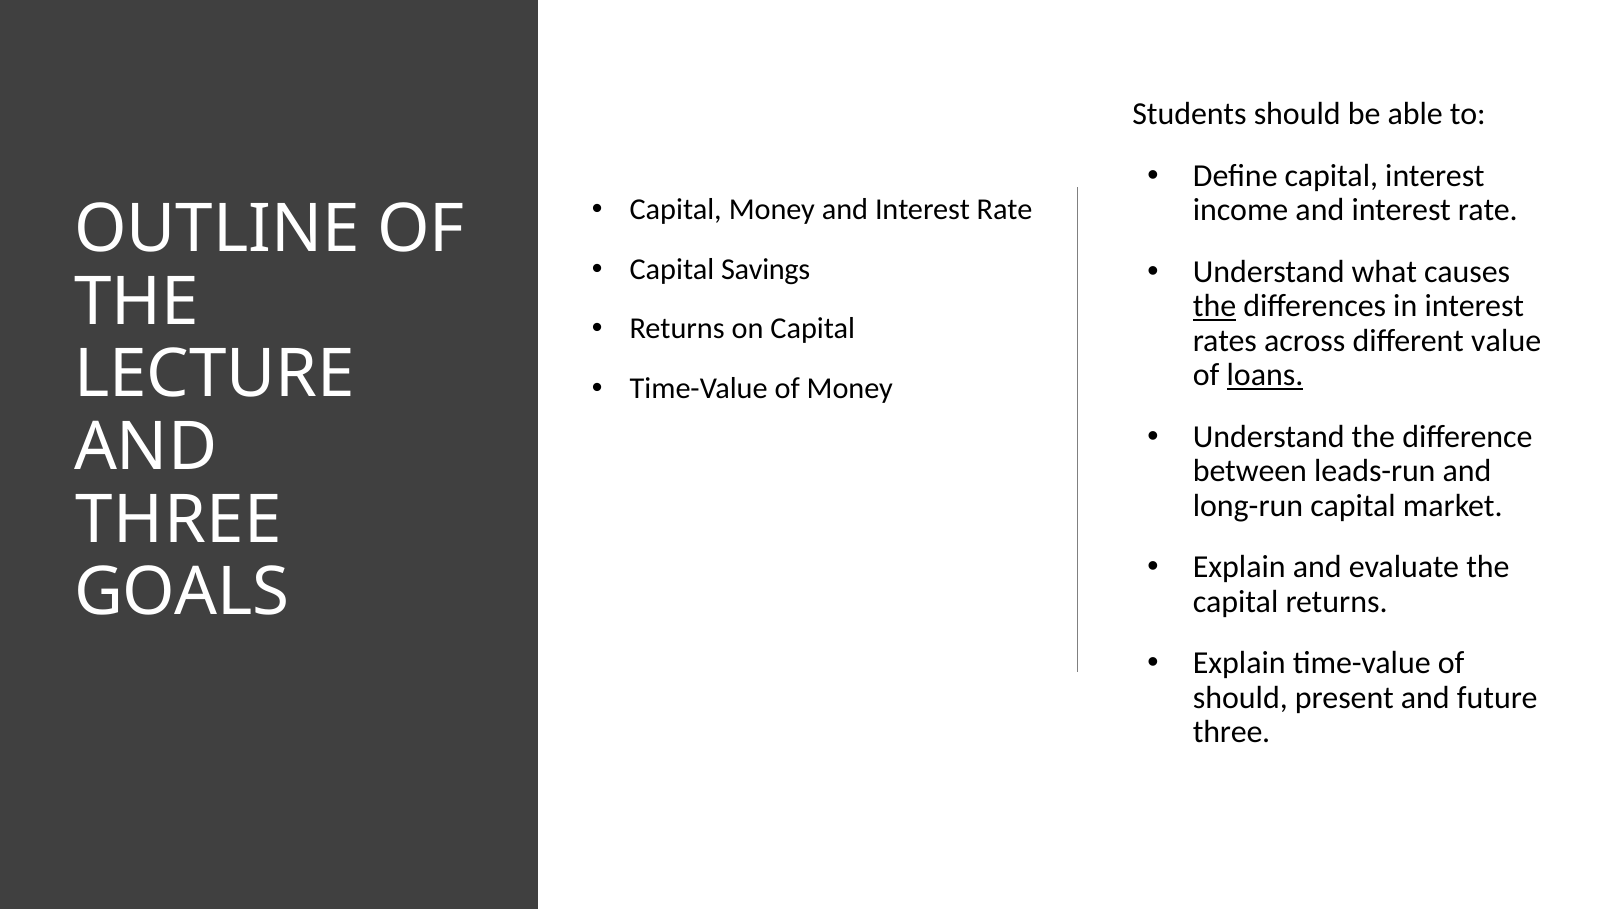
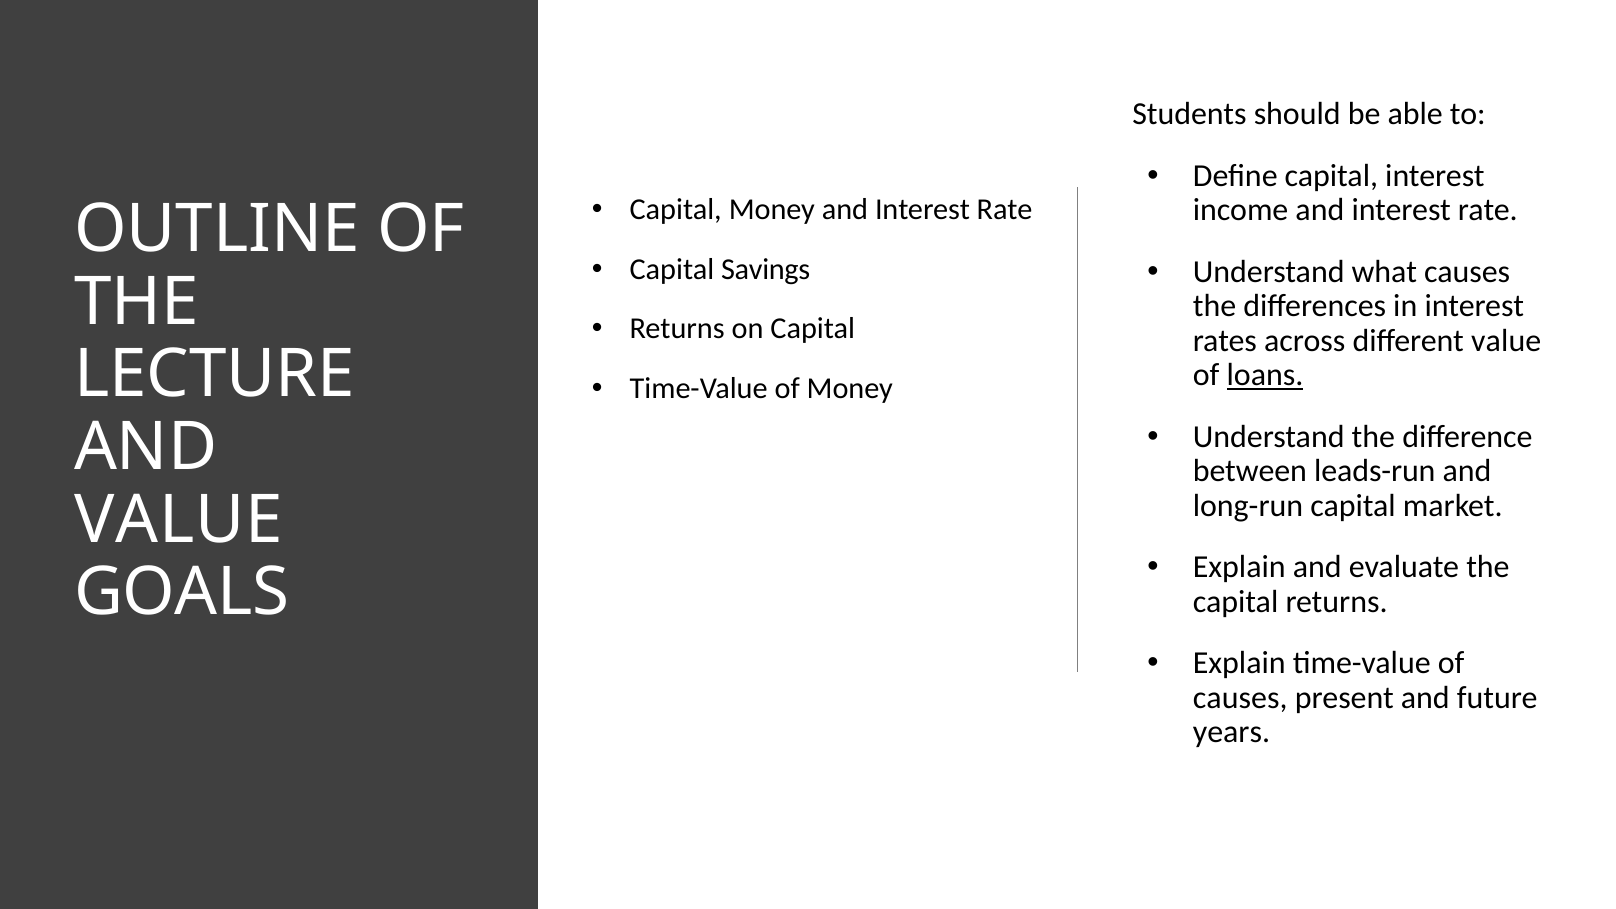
the at (1215, 306) underline: present -> none
THREE at (179, 520): THREE -> VALUE
should at (1240, 698): should -> causes
three at (1232, 732): three -> years
